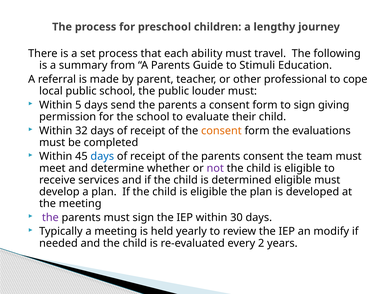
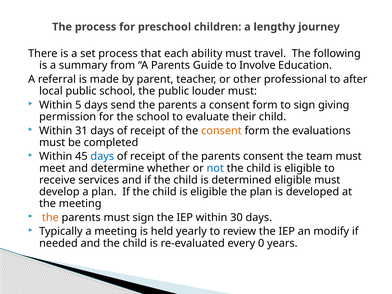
Stimuli: Stimuli -> Involve
cope: cope -> after
32: 32 -> 31
not colour: purple -> blue
the at (50, 217) colour: purple -> orange
2: 2 -> 0
